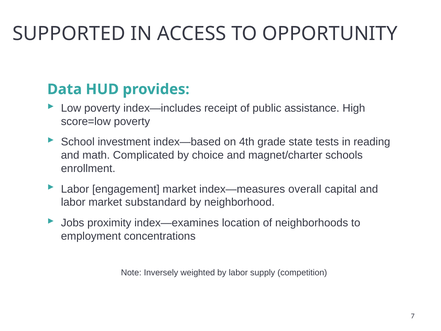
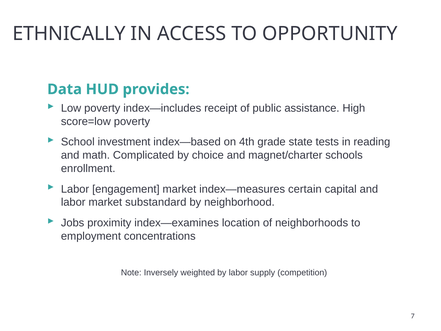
SUPPORTED: SUPPORTED -> ETHNICALLY
overall: overall -> certain
